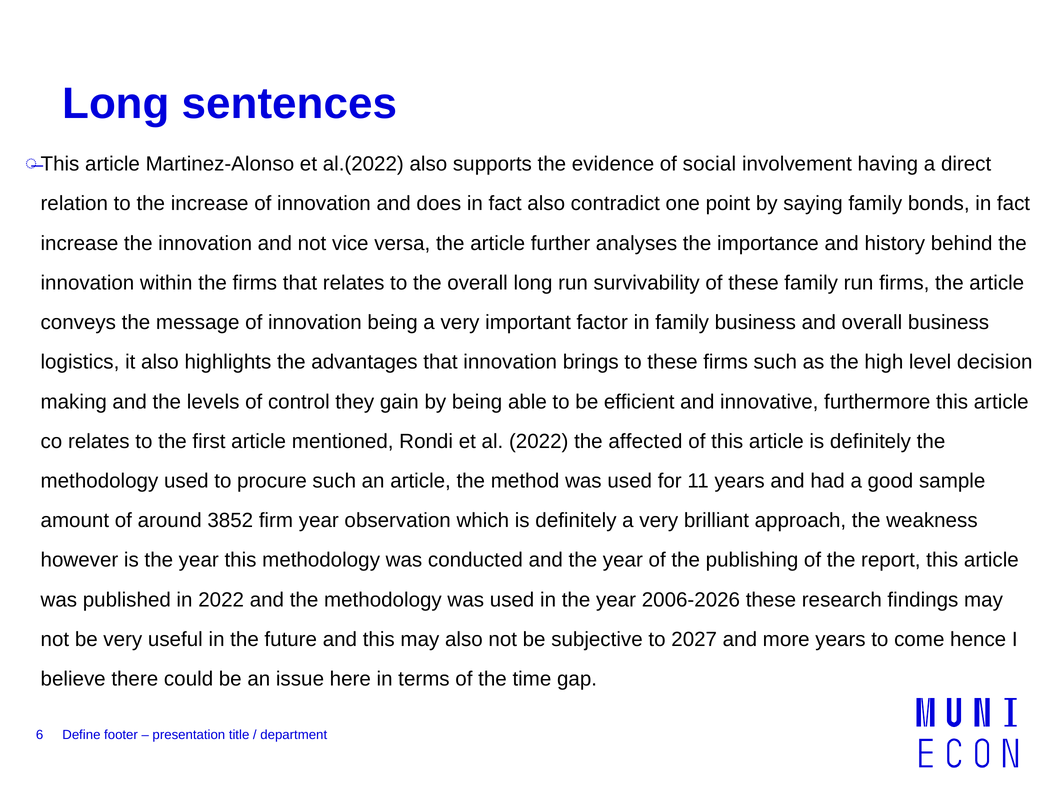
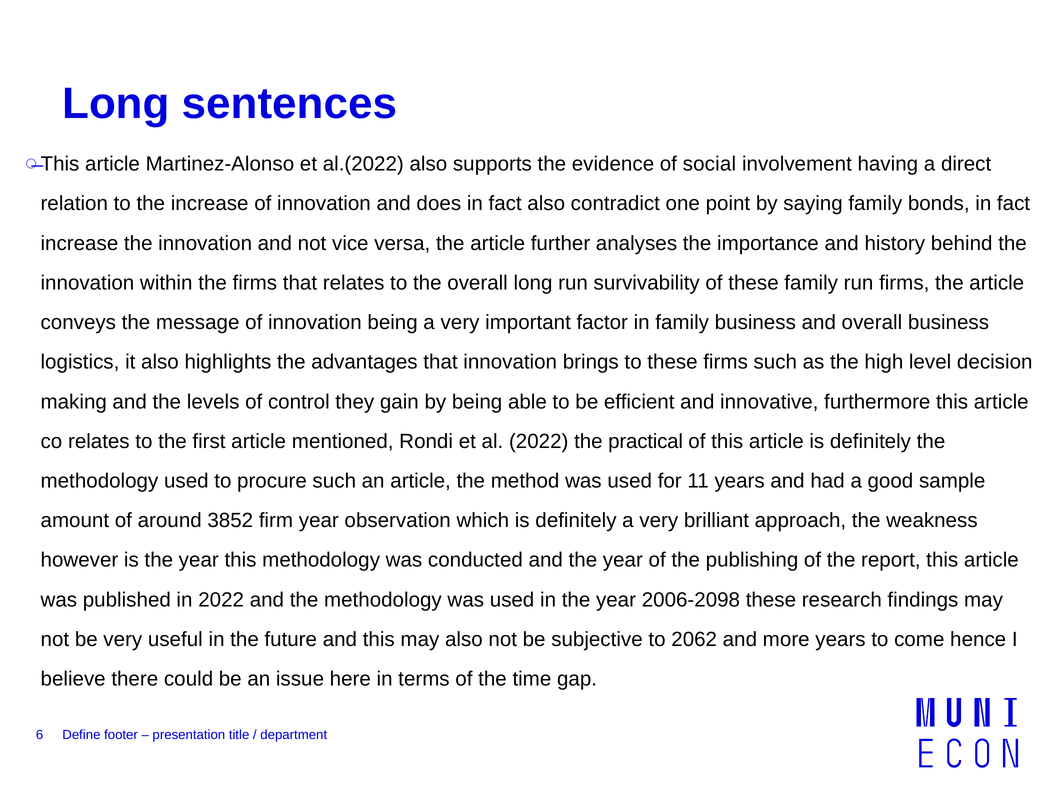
affected: affected -> practical
2006-2026: 2006-2026 -> 2006-2098
2027: 2027 -> 2062
